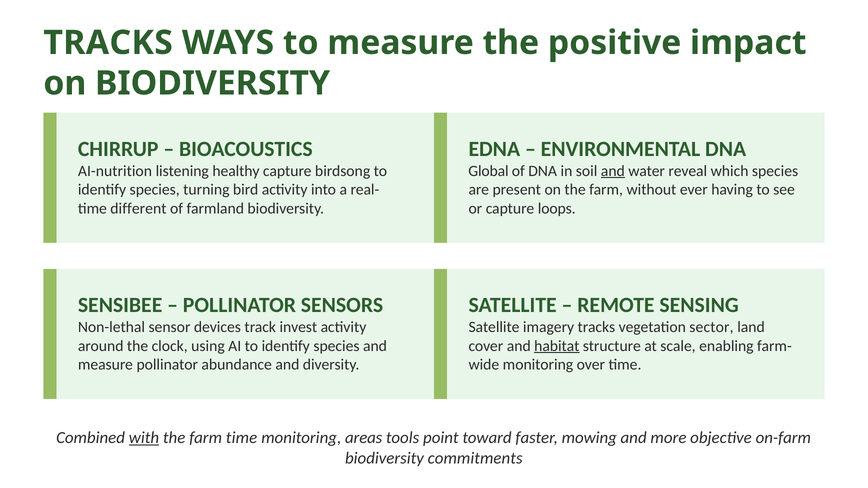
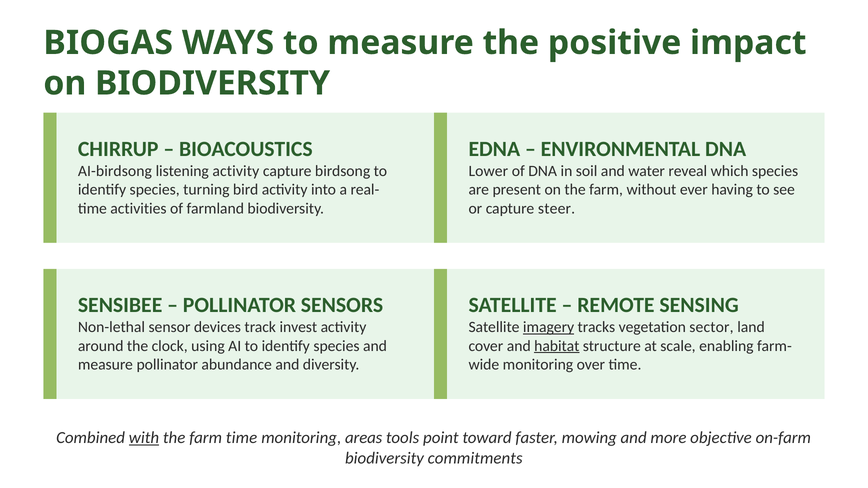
TRACKS at (108, 43): TRACKS -> BIOGAS
AI-nutrition: AI-nutrition -> AI-birdsong
listening healthy: healthy -> activity
Global: Global -> Lower
and at (613, 171) underline: present -> none
different: different -> activities
loops: loops -> steer
imagery underline: none -> present
